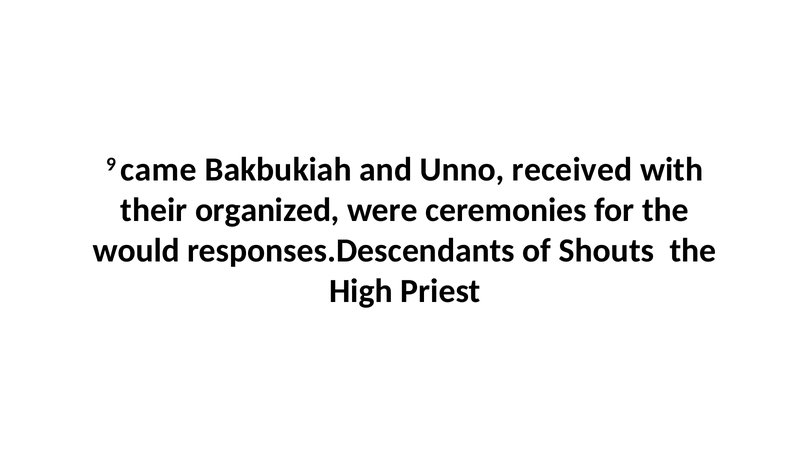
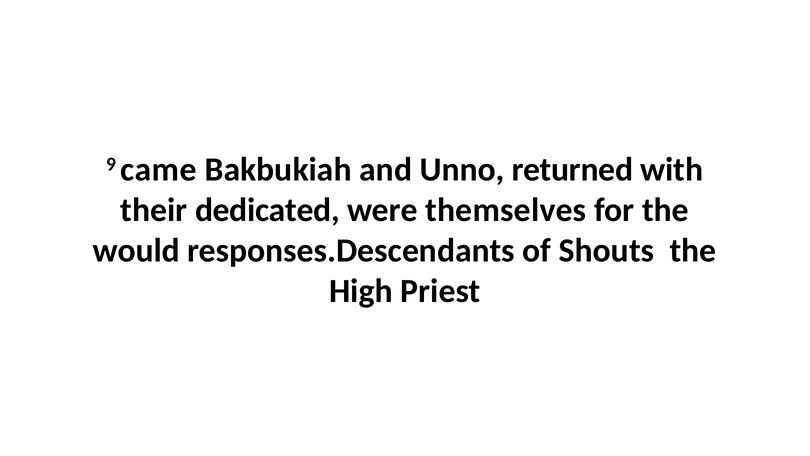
received: received -> returned
organized: organized -> dedicated
ceremonies: ceremonies -> themselves
